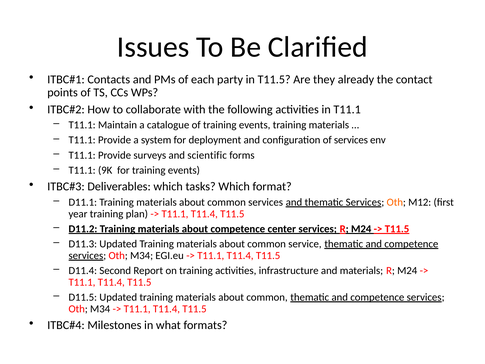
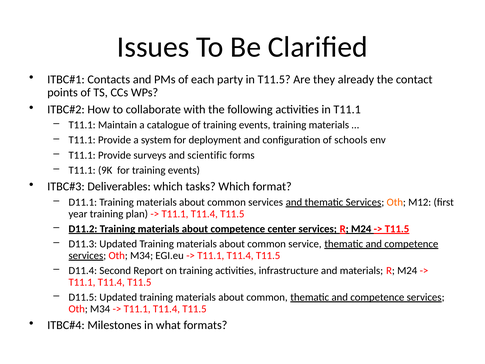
of services: services -> schools
